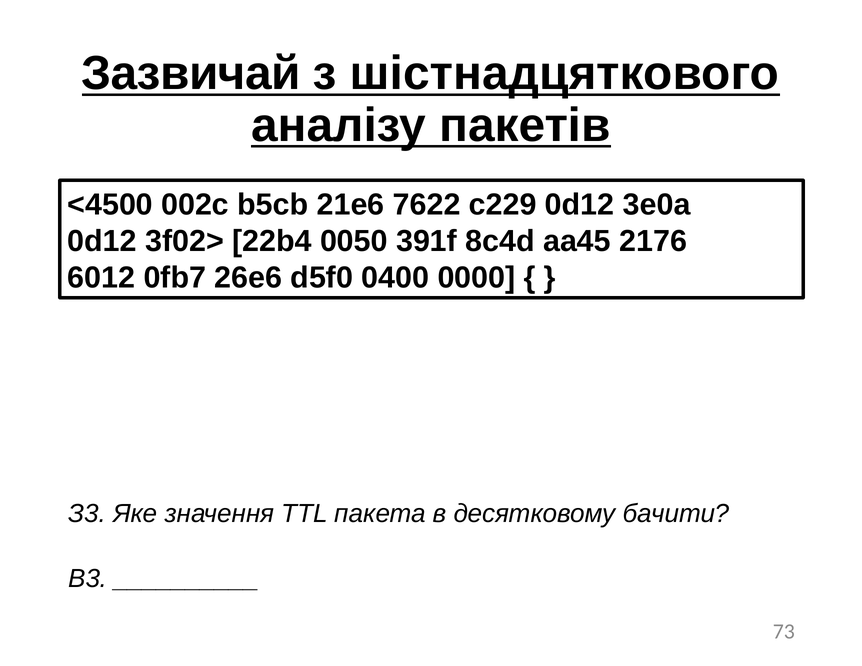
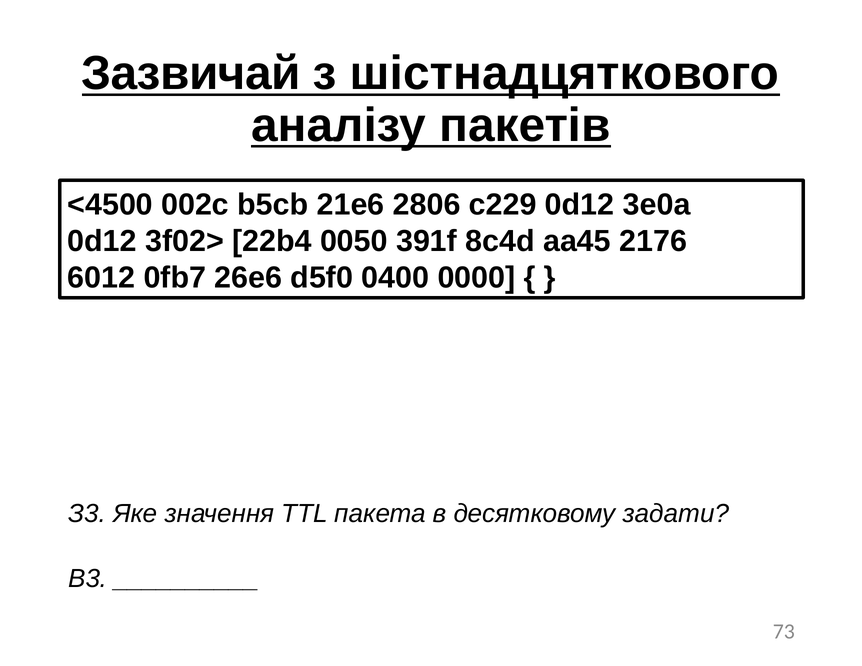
7622: 7622 -> 2806
бачити: бачити -> задати
